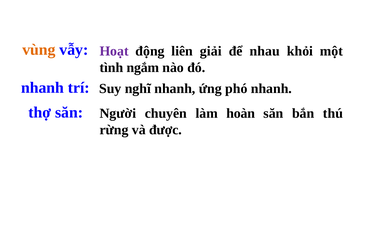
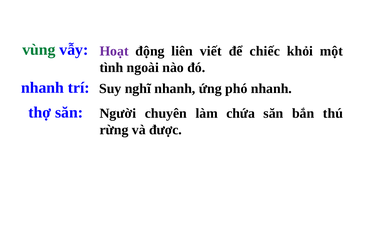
vùng colour: orange -> green
giải: giải -> viết
nhau: nhau -> chiếc
ngắm: ngắm -> ngoài
hoàn: hoàn -> chứa
